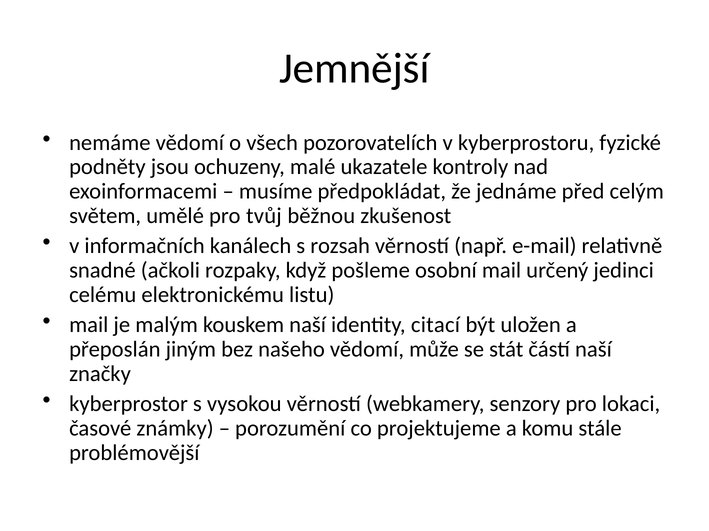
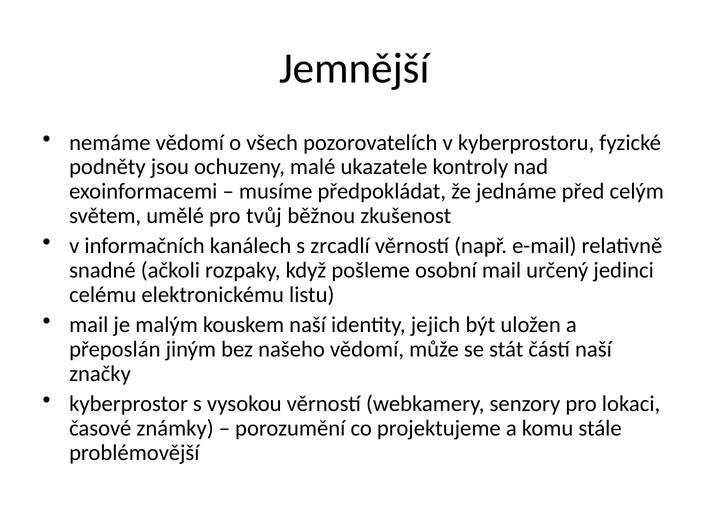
rozsah: rozsah -> zrcadlí
citací: citací -> jejich
